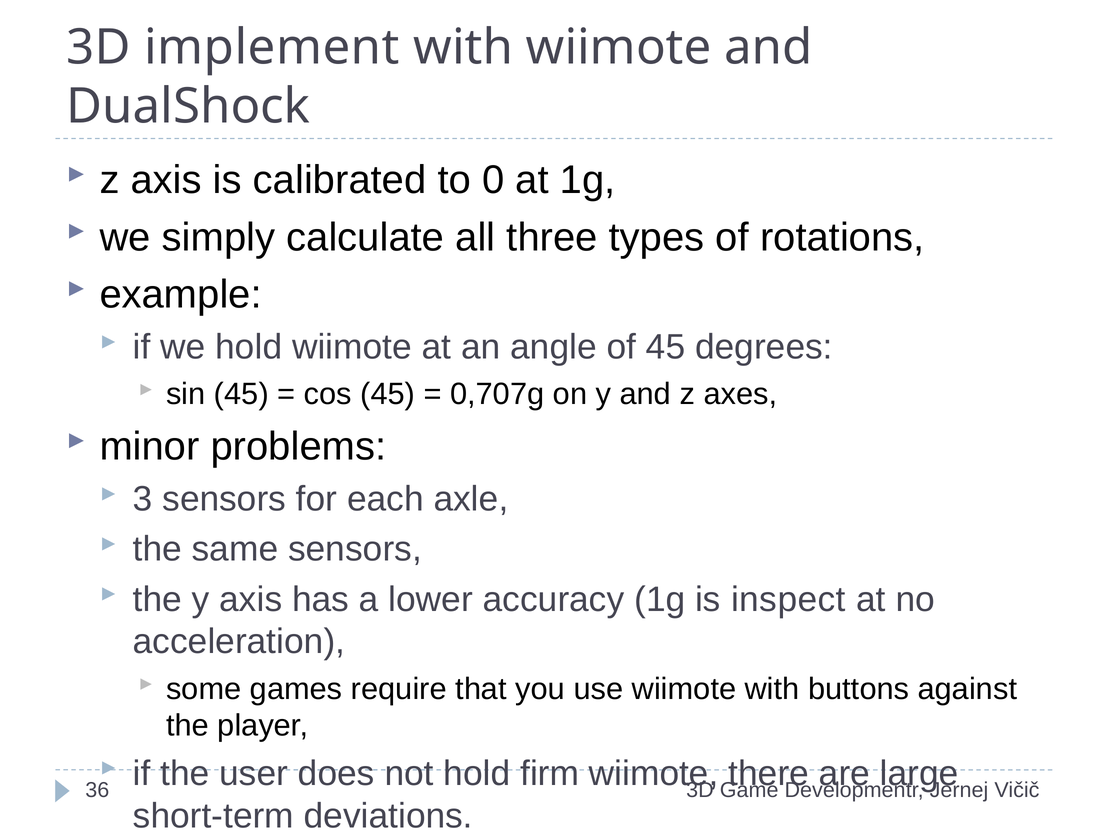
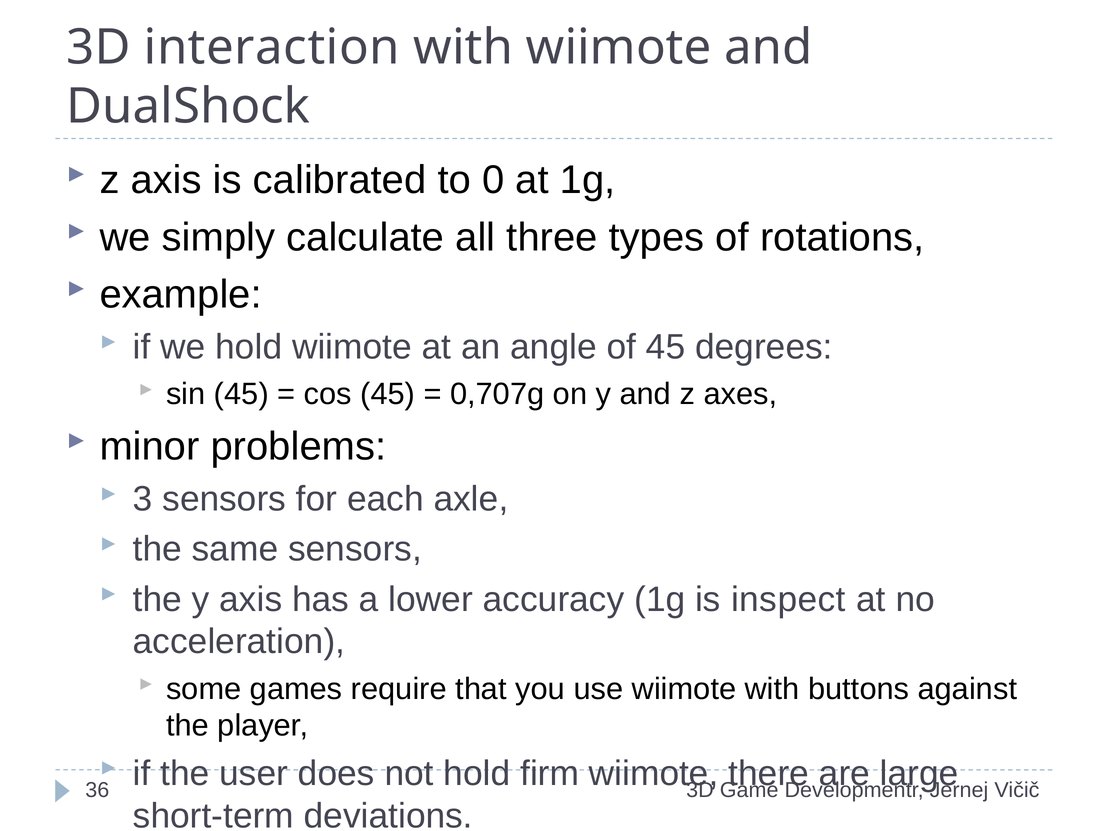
implement: implement -> interaction
